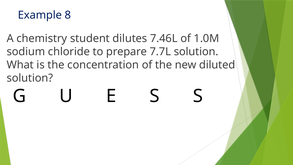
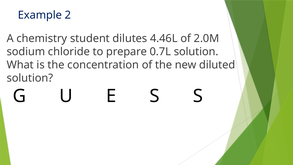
8: 8 -> 2
7.46L: 7.46L -> 4.46L
1.0M: 1.0M -> 2.0M
7.7L: 7.7L -> 0.7L
